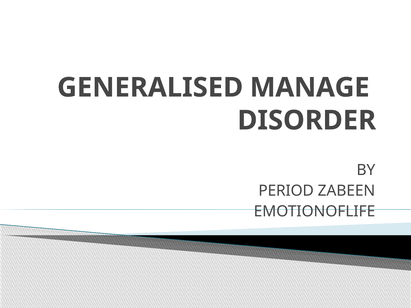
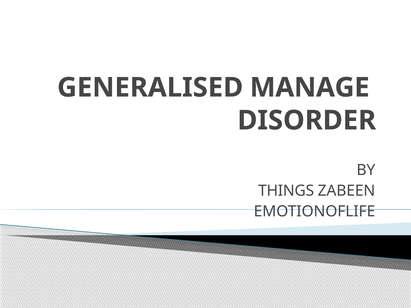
PERIOD: PERIOD -> THINGS
